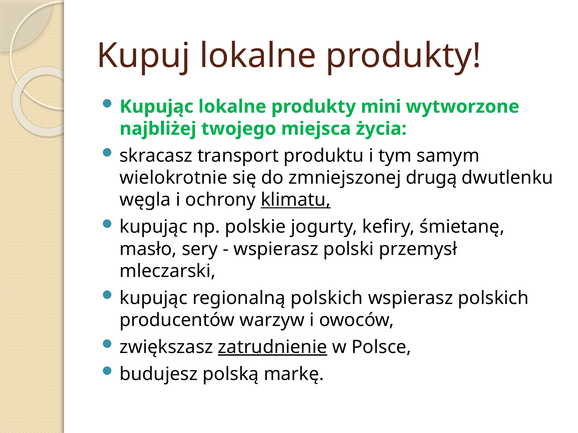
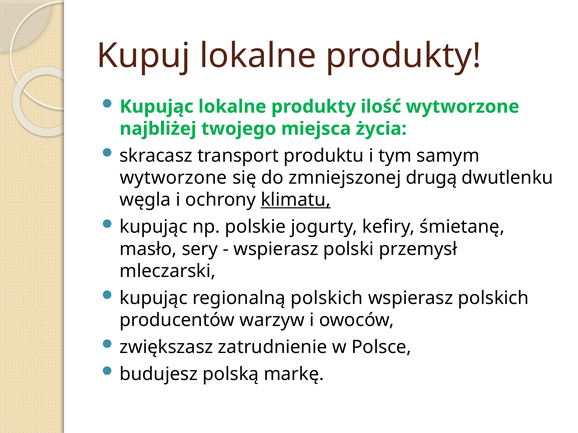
mini: mini -> ilość
wielokrotnie at (174, 178): wielokrotnie -> wytworzone
zatrudnienie underline: present -> none
